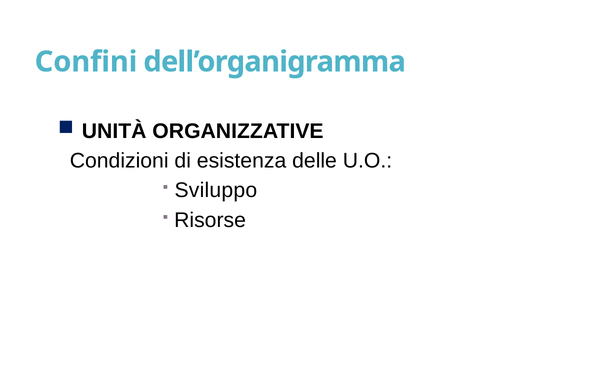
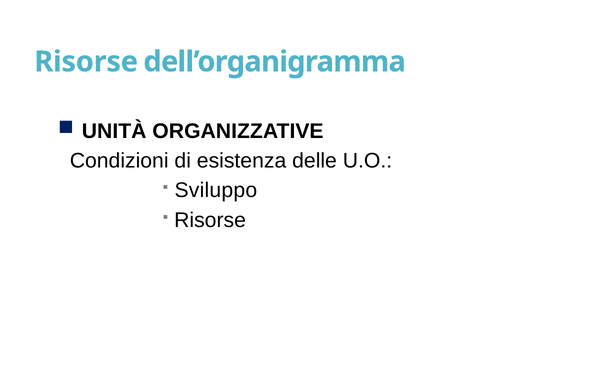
Confini at (86, 62): Confini -> Risorse
